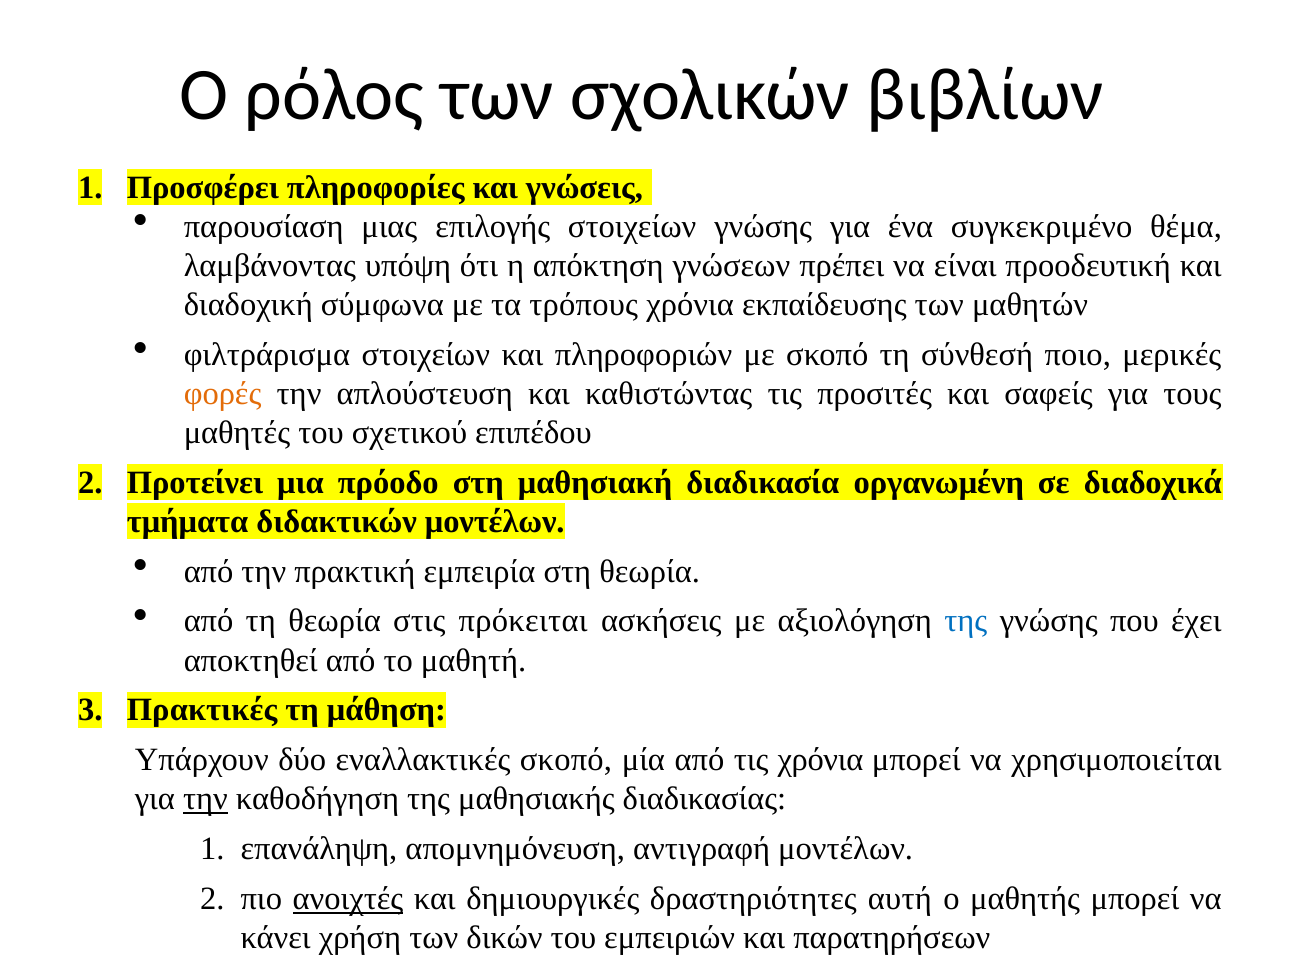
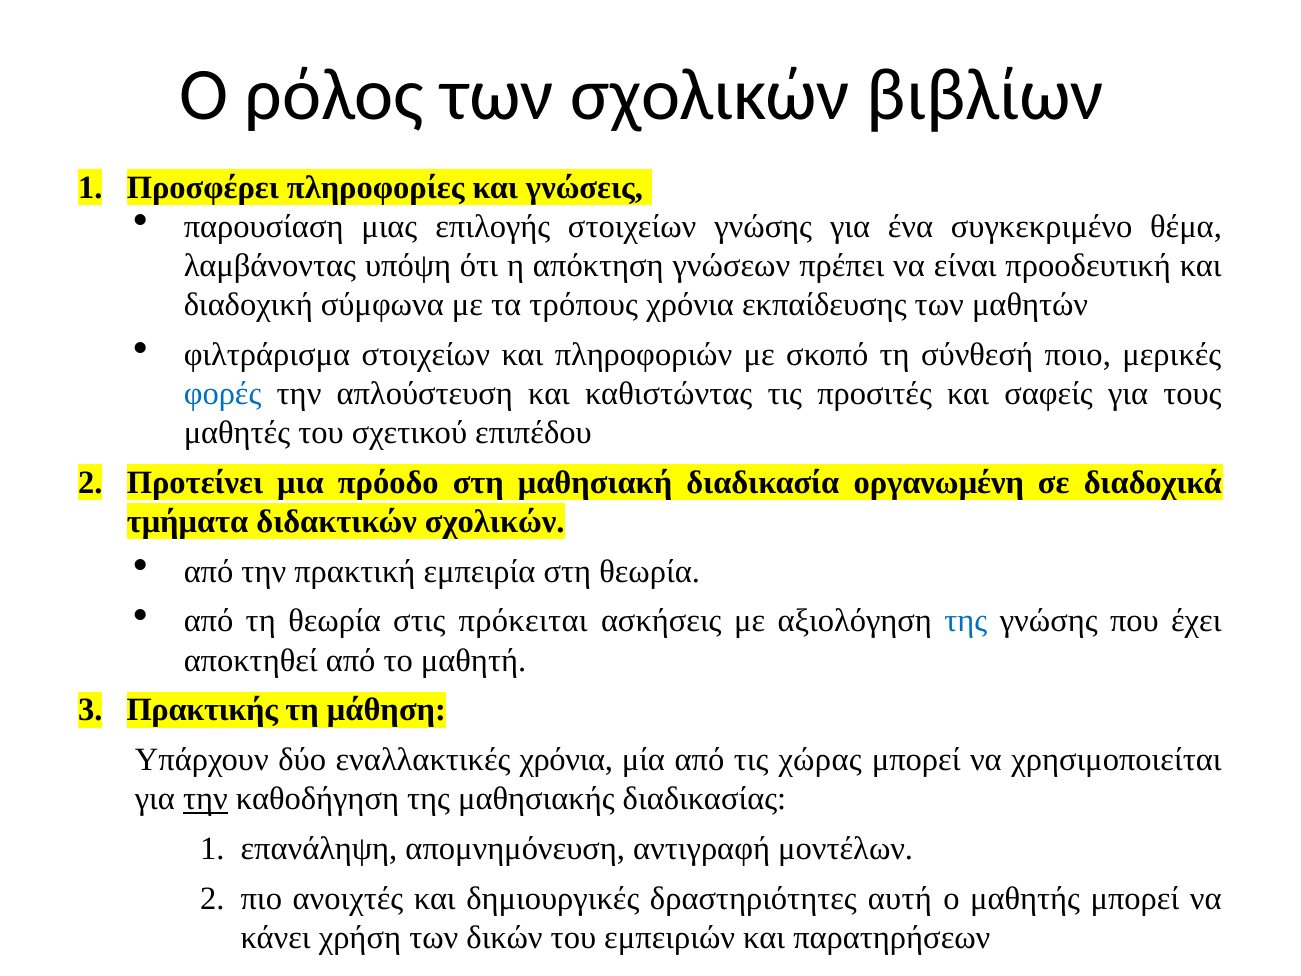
φορές colour: orange -> blue
διδακτικών μοντέλων: μοντέλων -> σχολικών
Πρακτικές: Πρακτικές -> Πρακτικής
εναλλακτικές σκοπό: σκοπό -> χρόνια
τις χρόνια: χρόνια -> χώρας
ανοιχτές underline: present -> none
